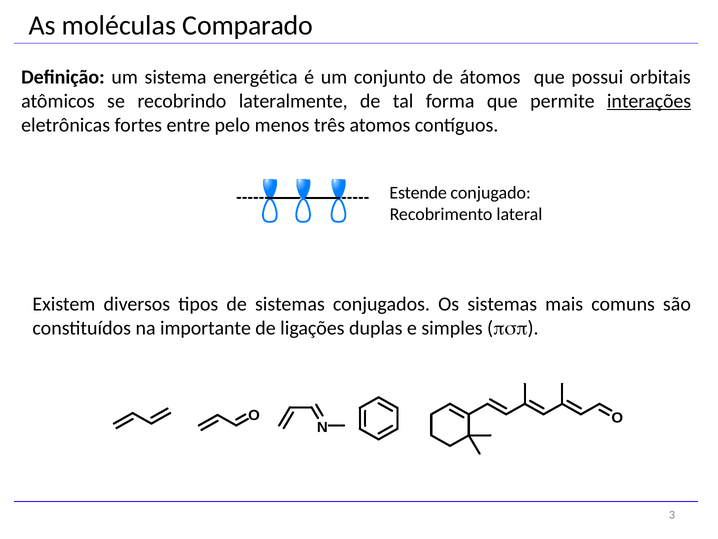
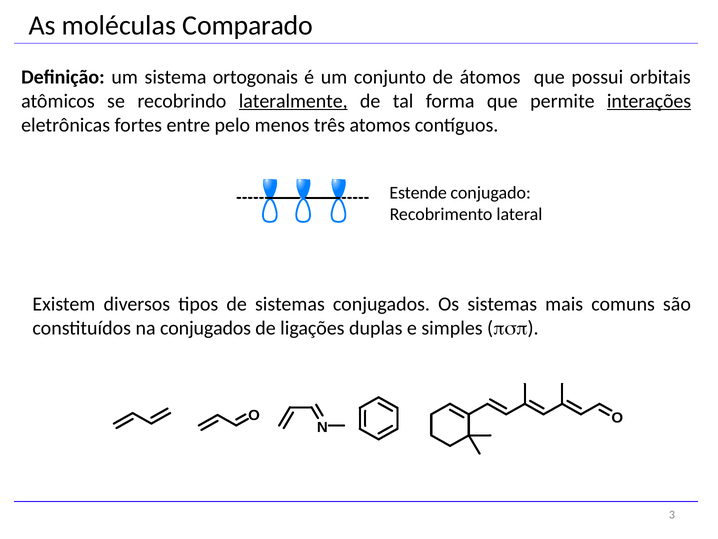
energética: energética -> ortogonais
lateralmente underline: none -> present
na importante: importante -> conjugados
